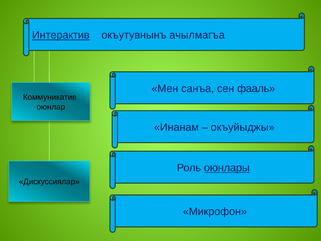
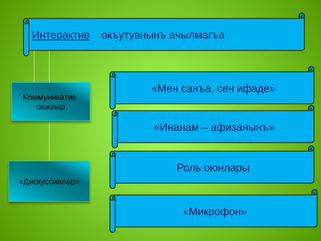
фааль: фааль -> ифаде
окъуйыджы: окъуйыджы -> афизанынъ
оюнлары underline: present -> none
